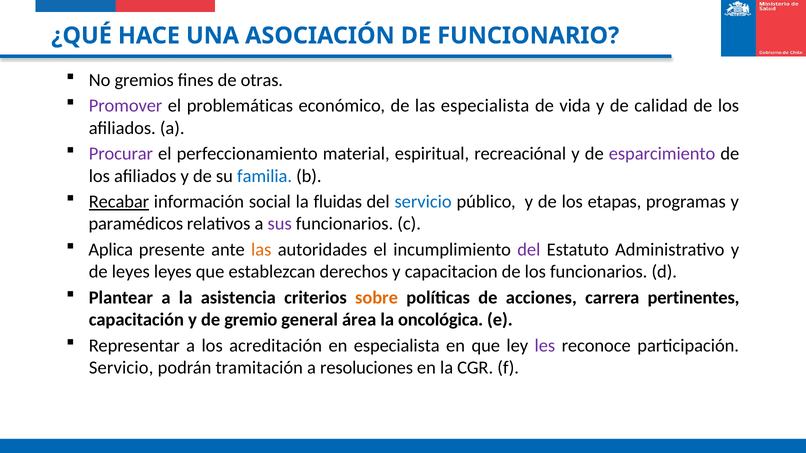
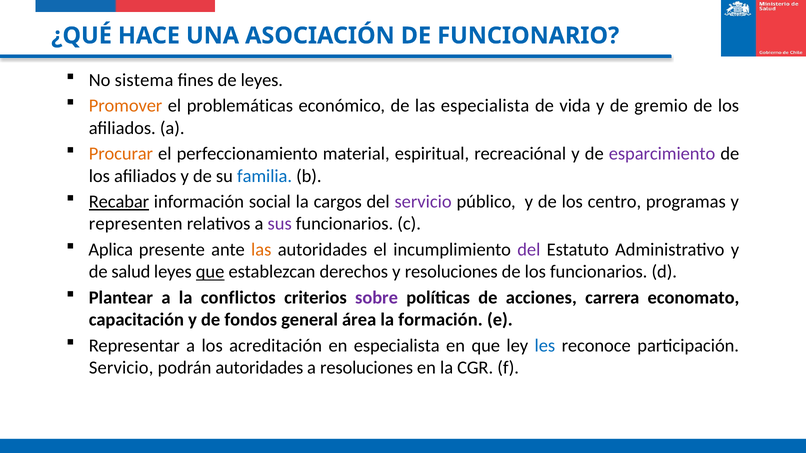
gremios: gremios -> sistema
de otras: otras -> leyes
Promover colour: purple -> orange
calidad: calidad -> gremio
Procurar colour: purple -> orange
fluidas: fluidas -> cargos
servicio at (423, 202) colour: blue -> purple
etapas: etapas -> centro
paramédicos: paramédicos -> representen
de leyes: leyes -> salud
que at (210, 272) underline: none -> present
y capacitacion: capacitacion -> resoluciones
asistencia: asistencia -> conflictos
sobre colour: orange -> purple
pertinentes: pertinentes -> economato
gremio: gremio -> fondos
oncológica: oncológica -> formación
les colour: purple -> blue
podrán tramitación: tramitación -> autoridades
